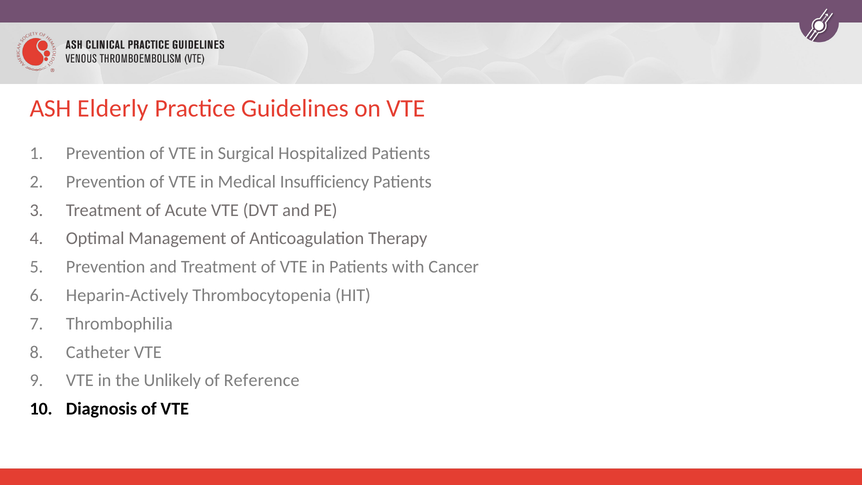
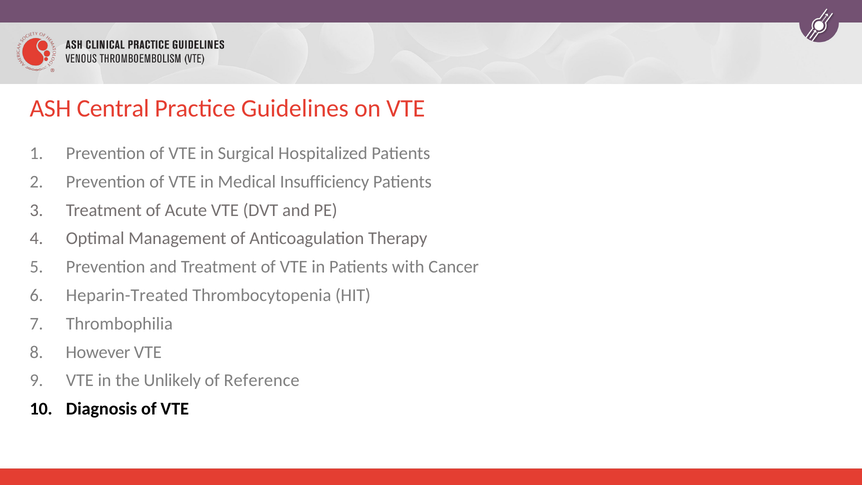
Elderly: Elderly -> Central
Heparin-Actively: Heparin-Actively -> Heparin-Treated
Catheter: Catheter -> However
